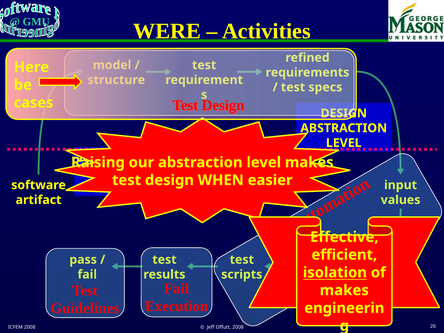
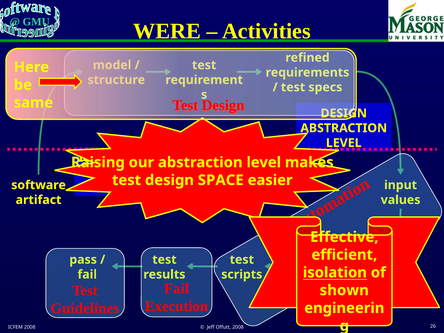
cases at (34, 103): cases -> same
WHEN: WHEN -> SPACE
makes at (344, 290): makes -> shown
